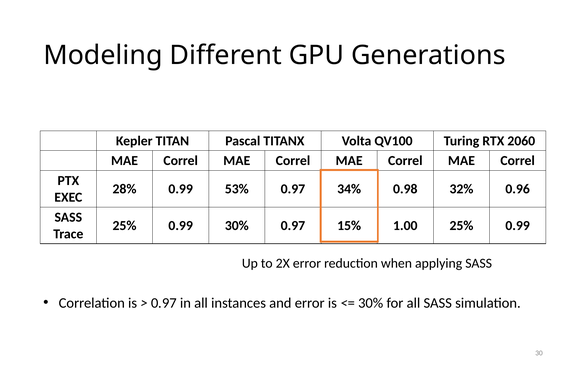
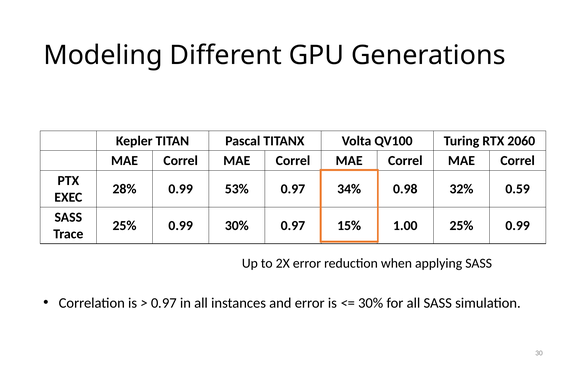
0.96: 0.96 -> 0.59
